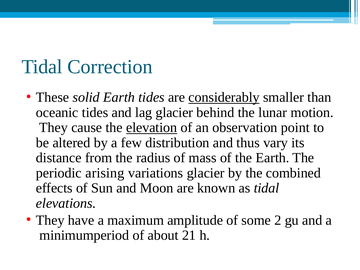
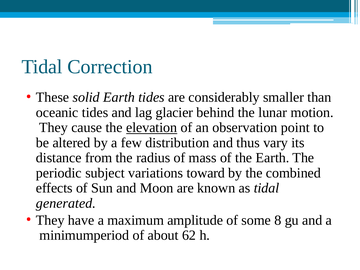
considerably underline: present -> none
arising: arising -> subject
variations glacier: glacier -> toward
elevations: elevations -> generated
2: 2 -> 8
21: 21 -> 62
